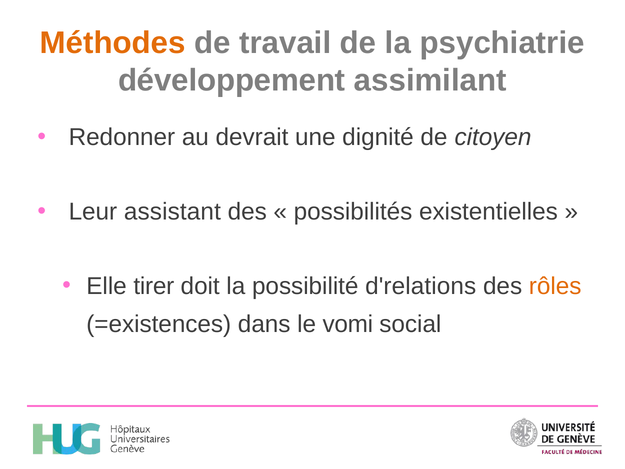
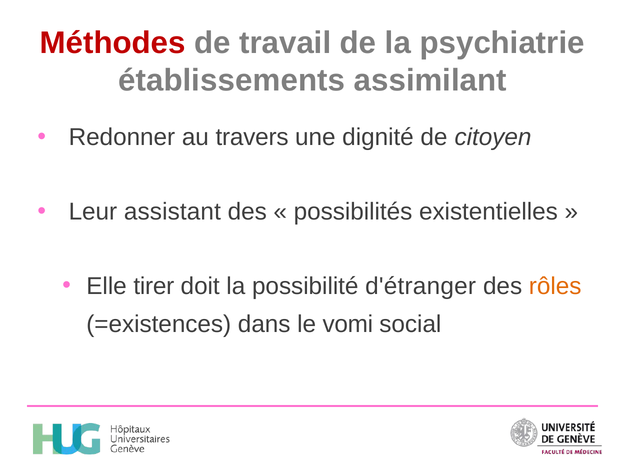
Méthodes colour: orange -> red
développement: développement -> établissements
devrait: devrait -> travers
d'relations: d'relations -> d'étranger
